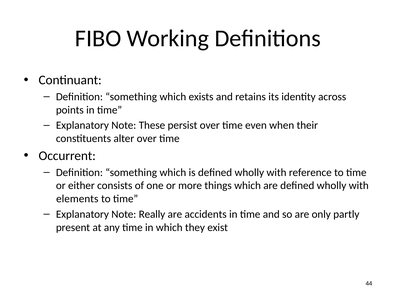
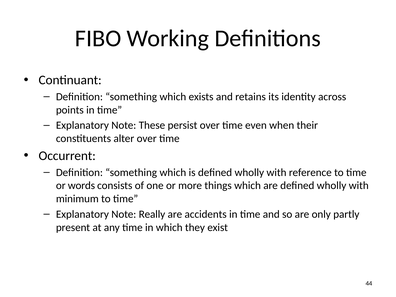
either: either -> words
elements: elements -> minimum
